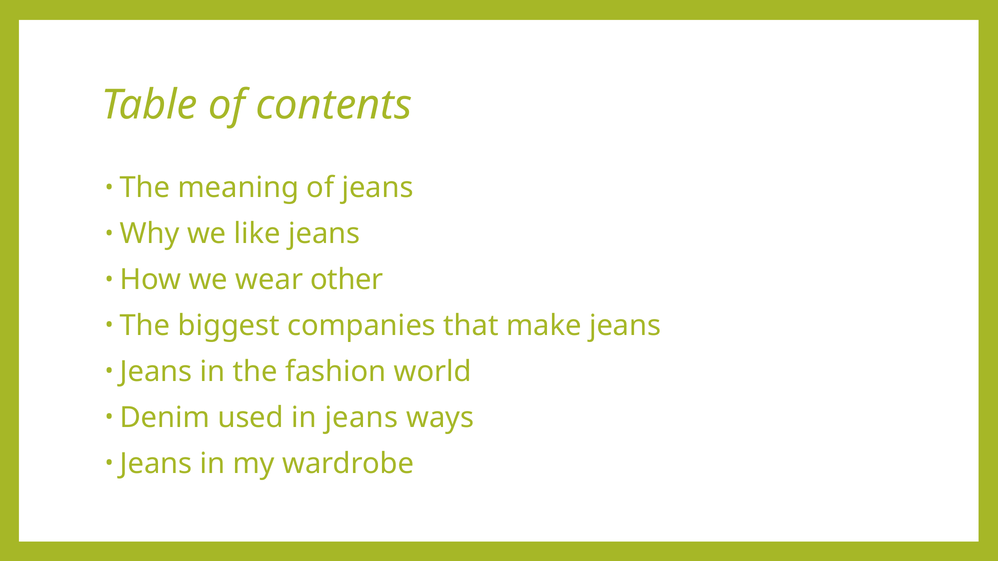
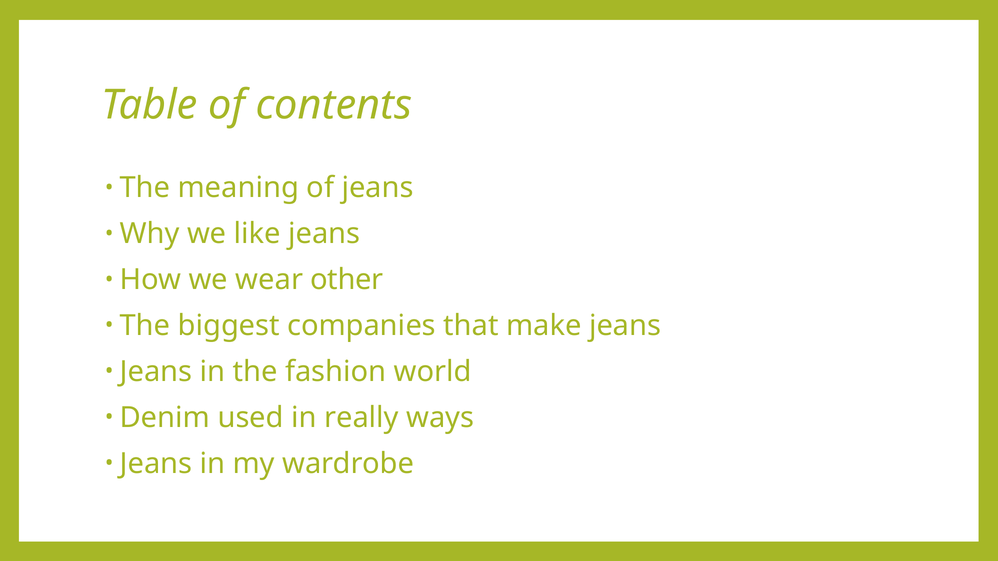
in jeans: jeans -> really
